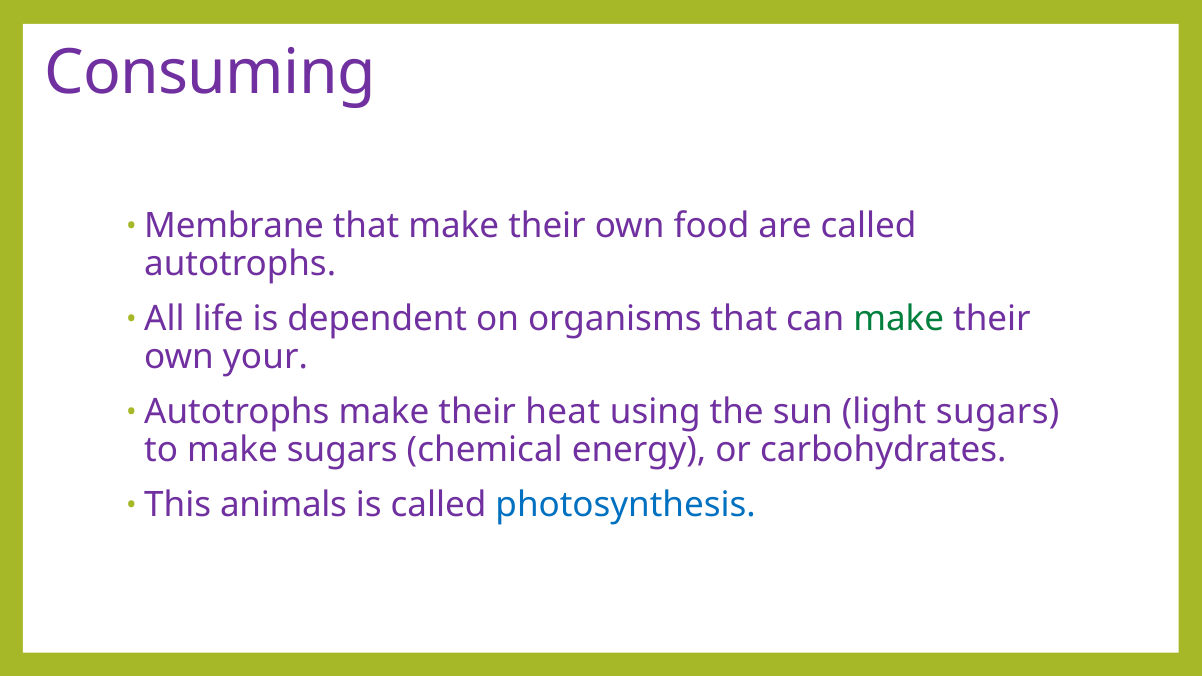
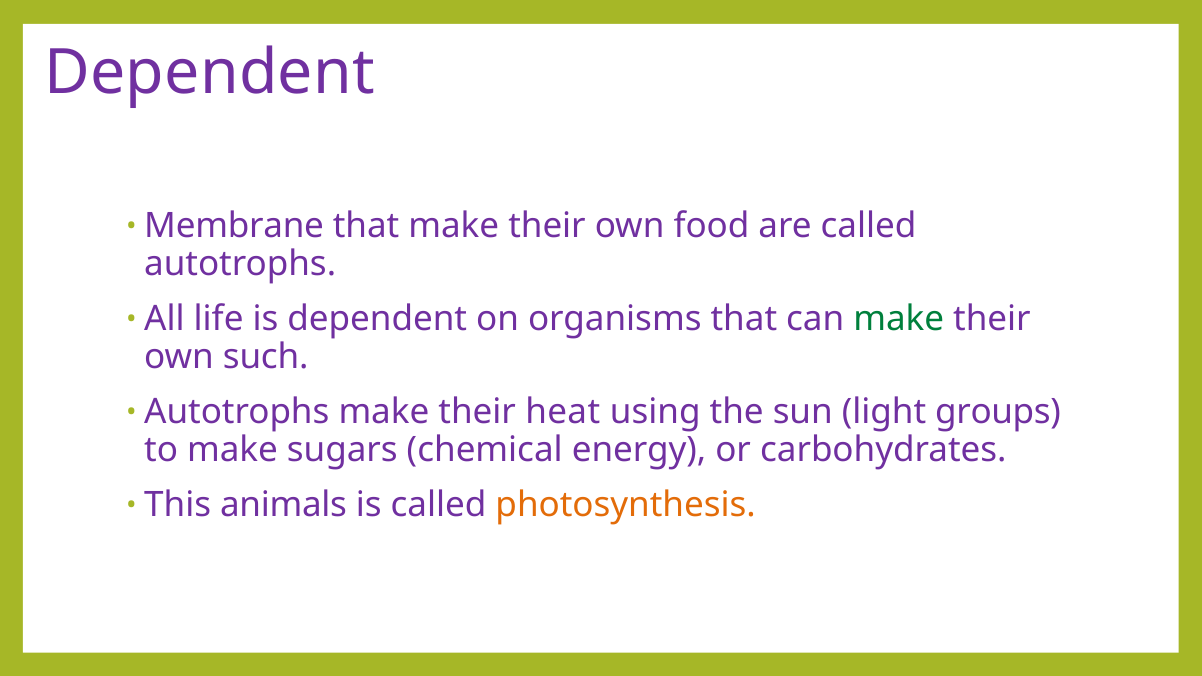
Consuming at (210, 73): Consuming -> Dependent
your: your -> such
light sugars: sugars -> groups
photosynthesis colour: blue -> orange
